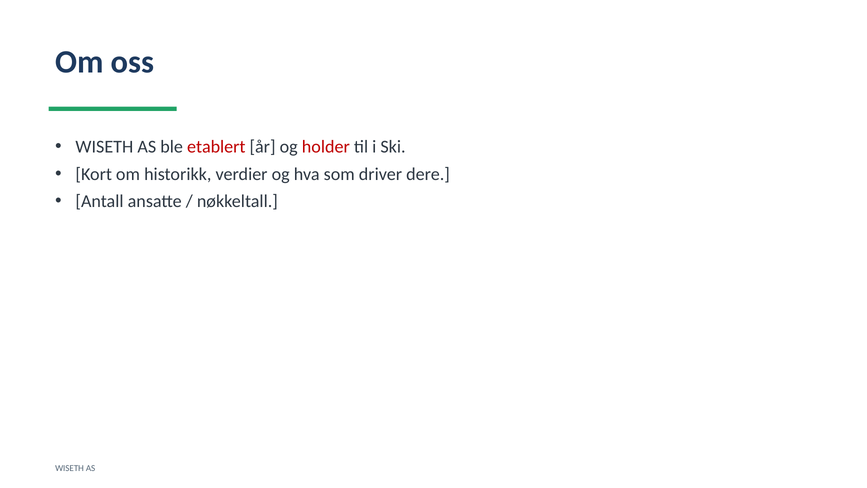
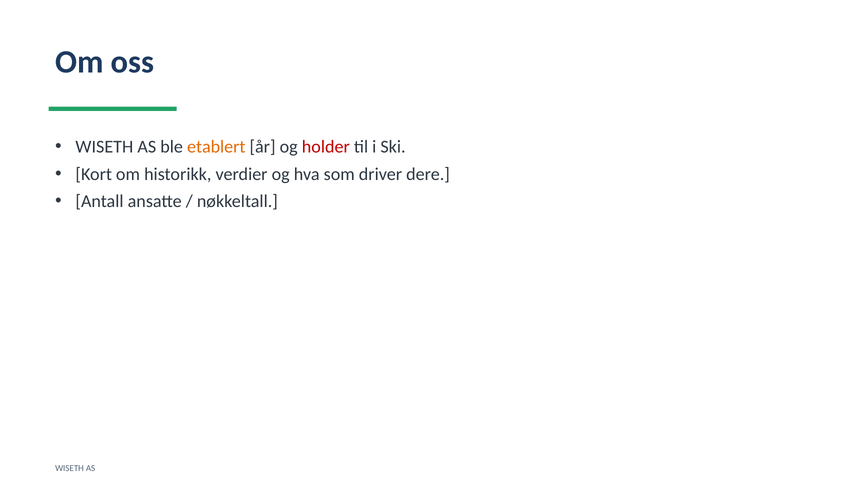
etablert colour: red -> orange
